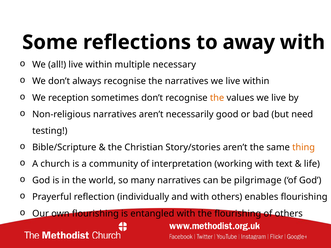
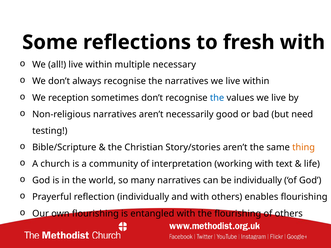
away: away -> fresh
the at (217, 98) colour: orange -> blue
be pilgrimage: pilgrimage -> individually
